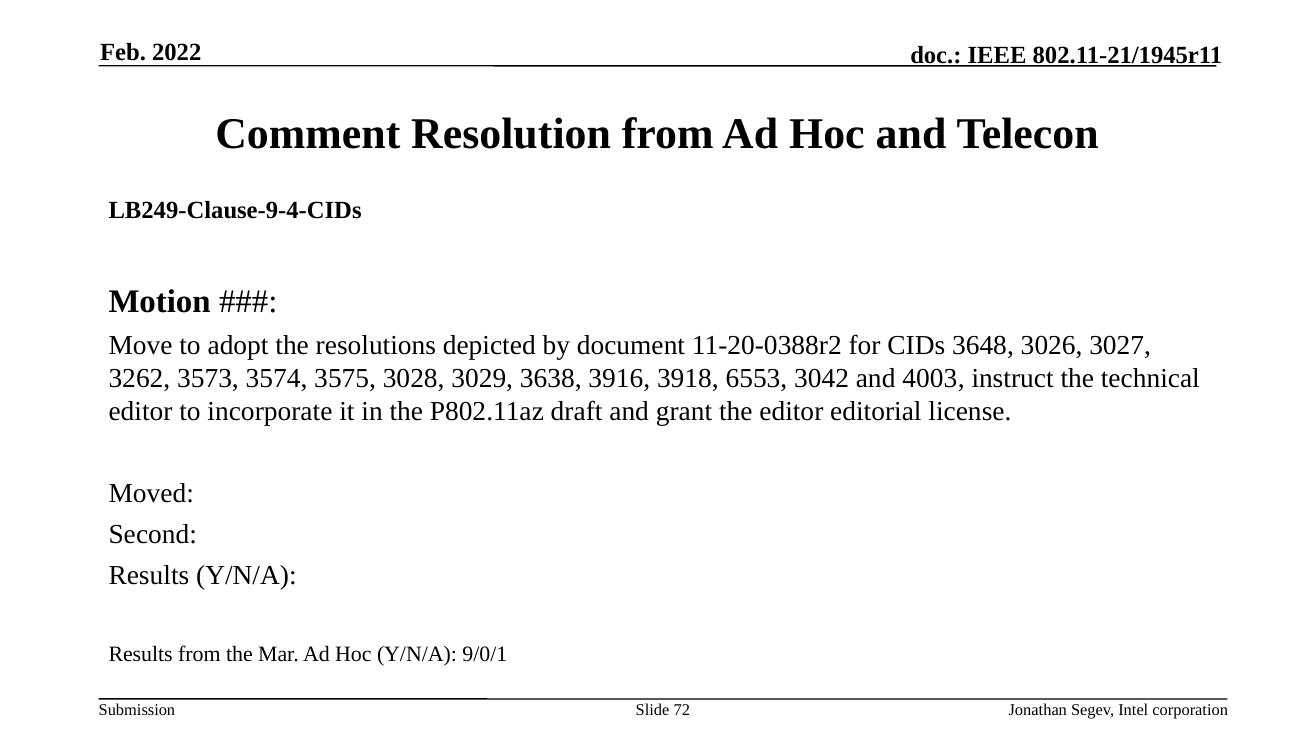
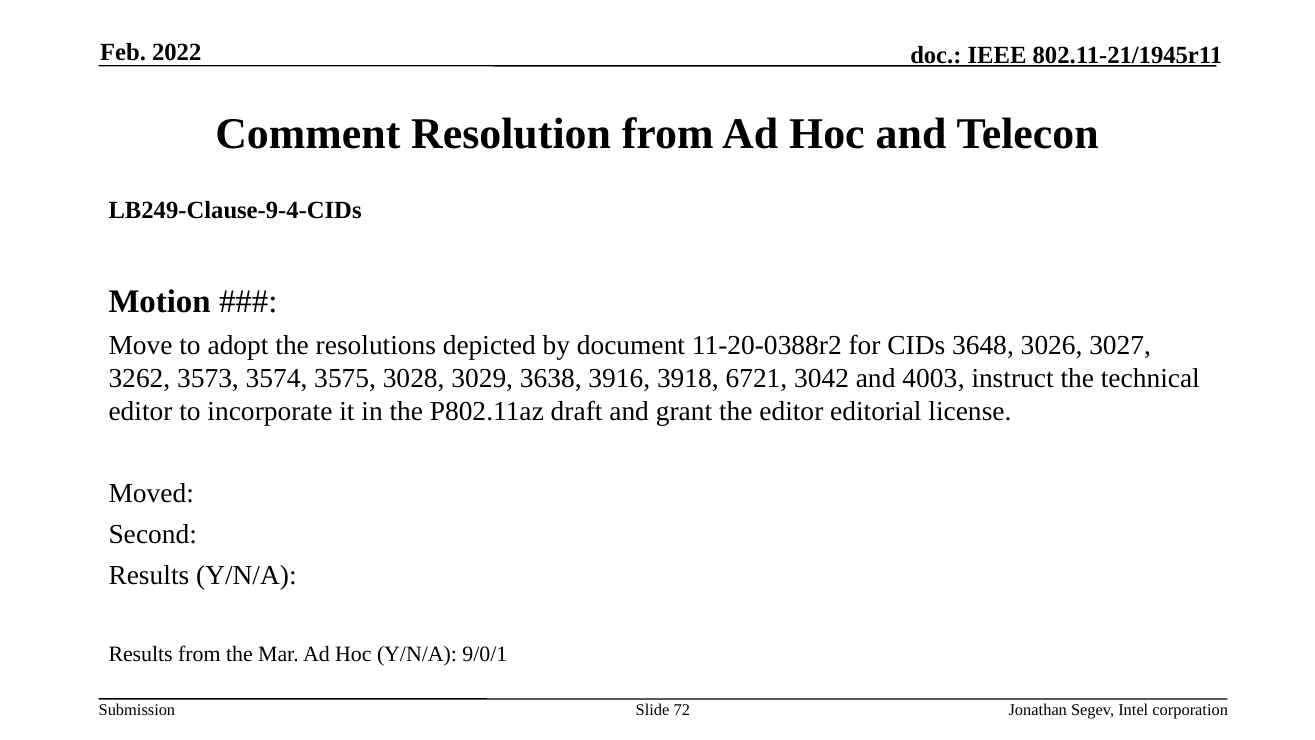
6553: 6553 -> 6721
